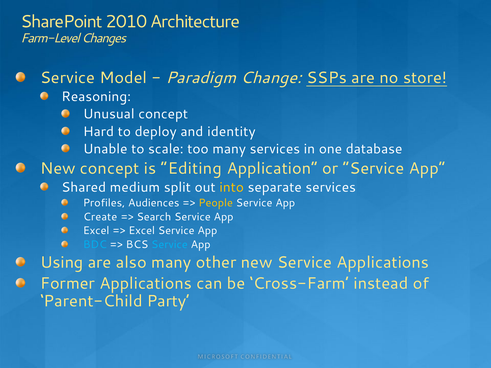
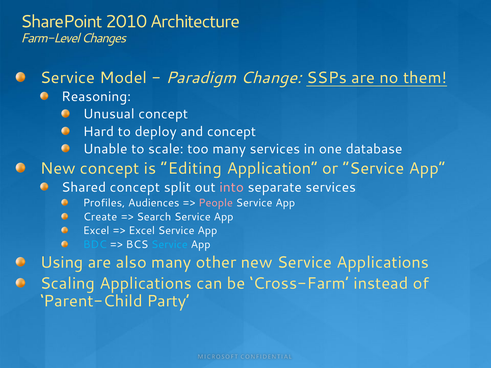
store: store -> them
and identity: identity -> concept
Shared medium: medium -> concept
into colour: yellow -> pink
People colour: yellow -> pink
Former: Former -> Scaling
